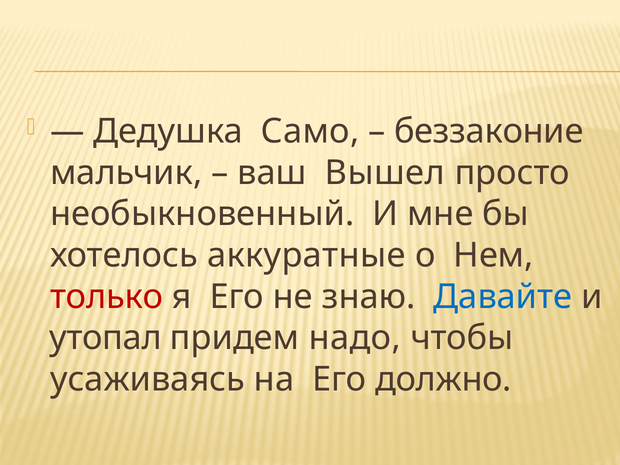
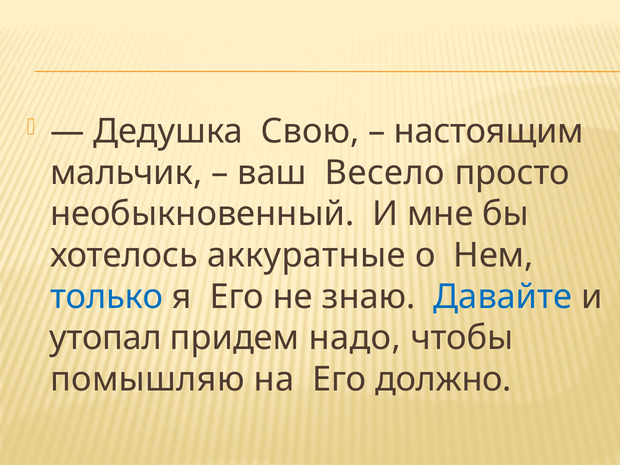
Само: Само -> Свою
беззаконие: беззаконие -> настоящим
Вышел: Вышел -> Весело
только colour: red -> blue
усаживаясь: усаживаясь -> помышляю
